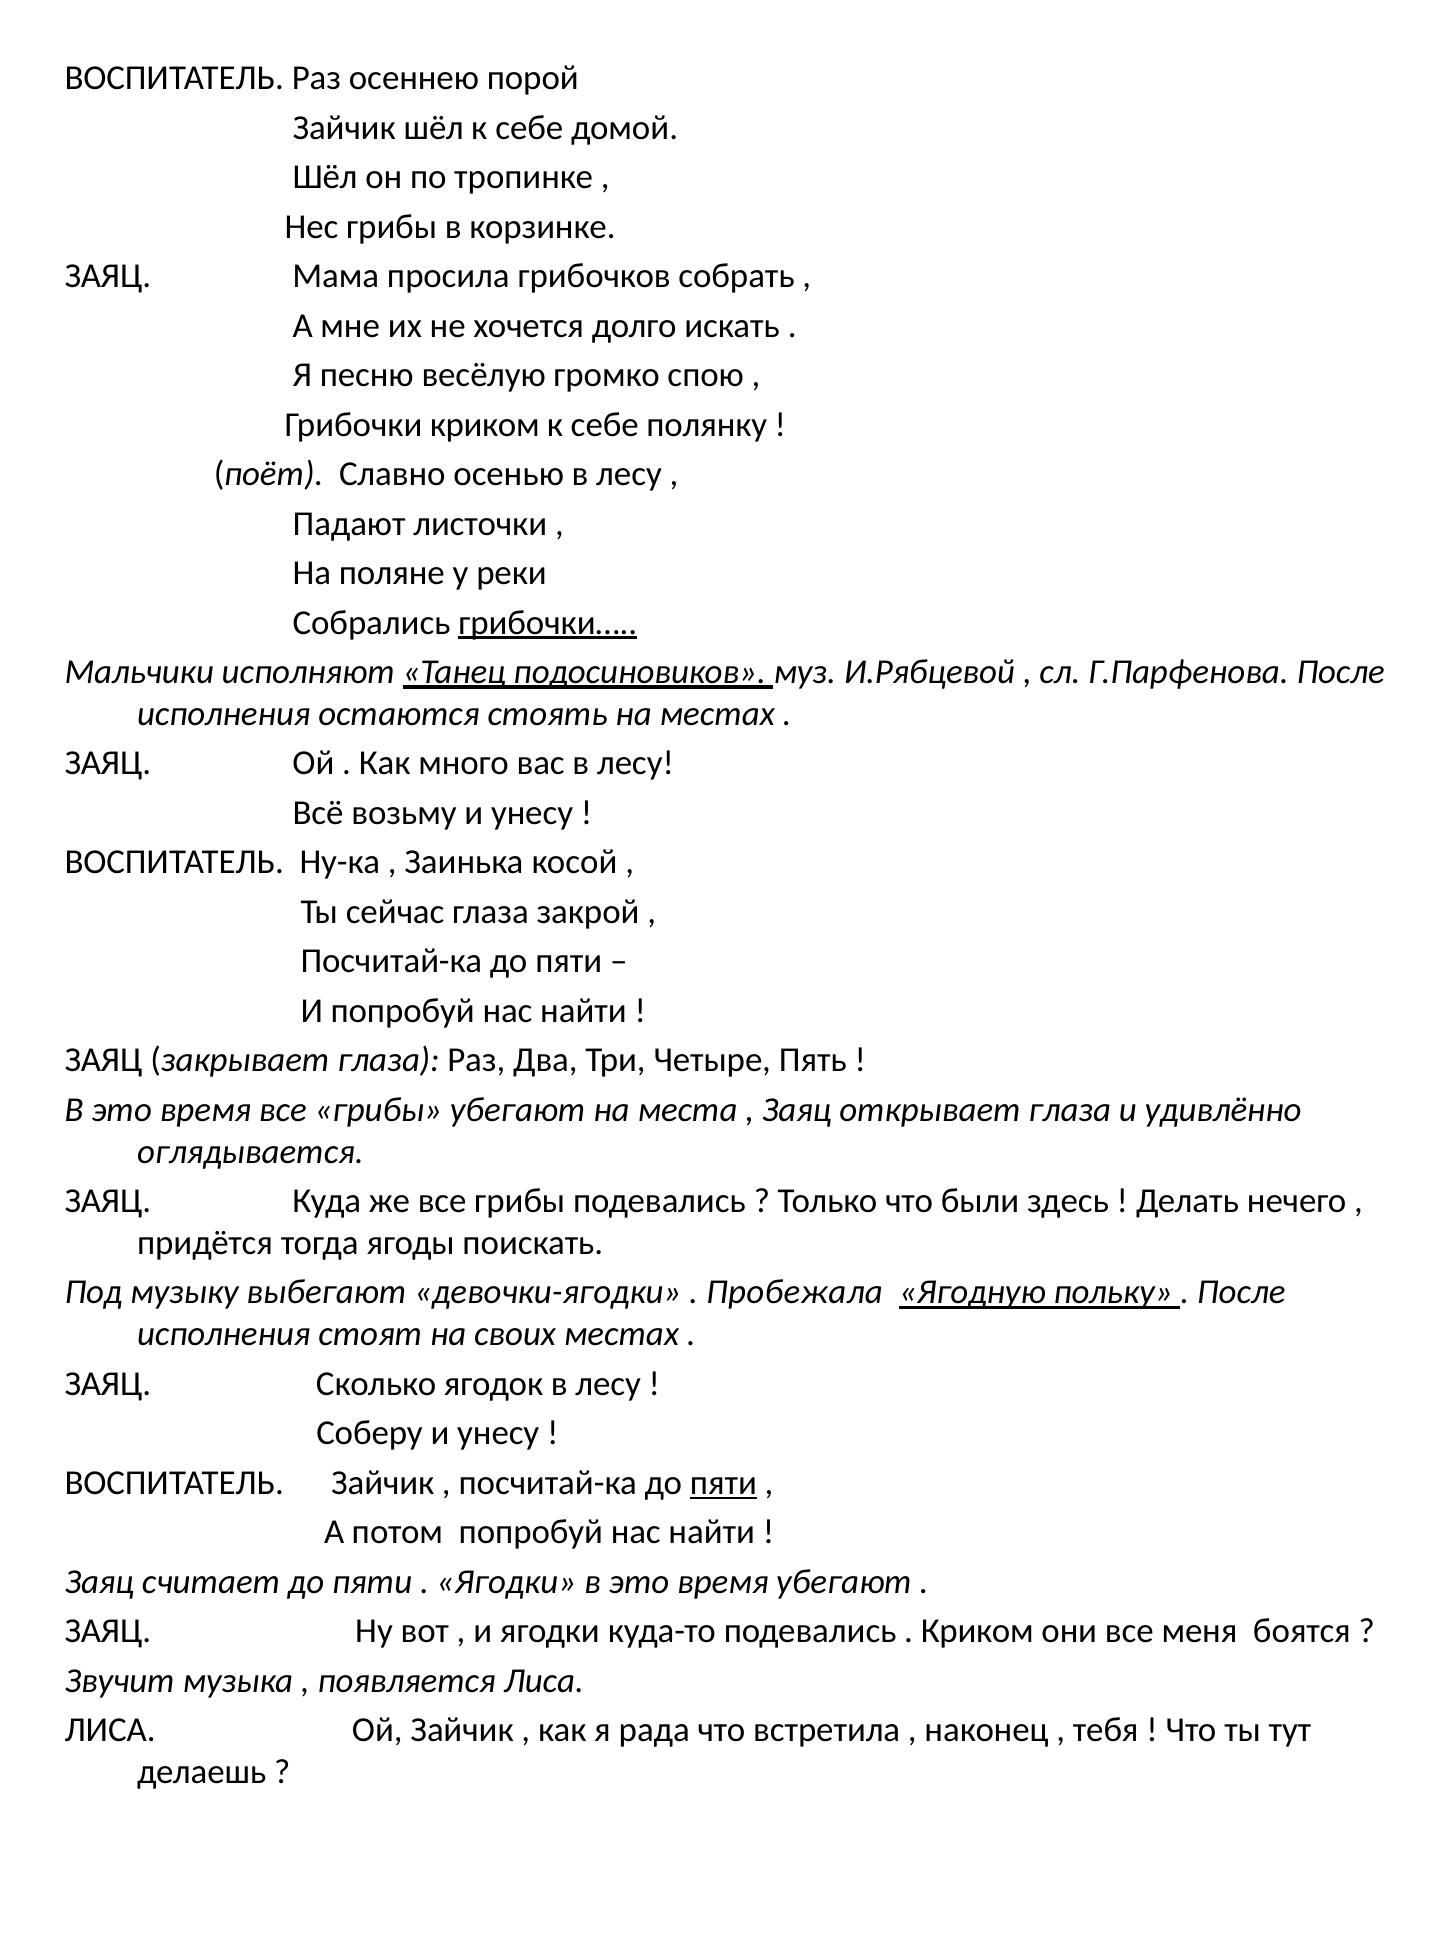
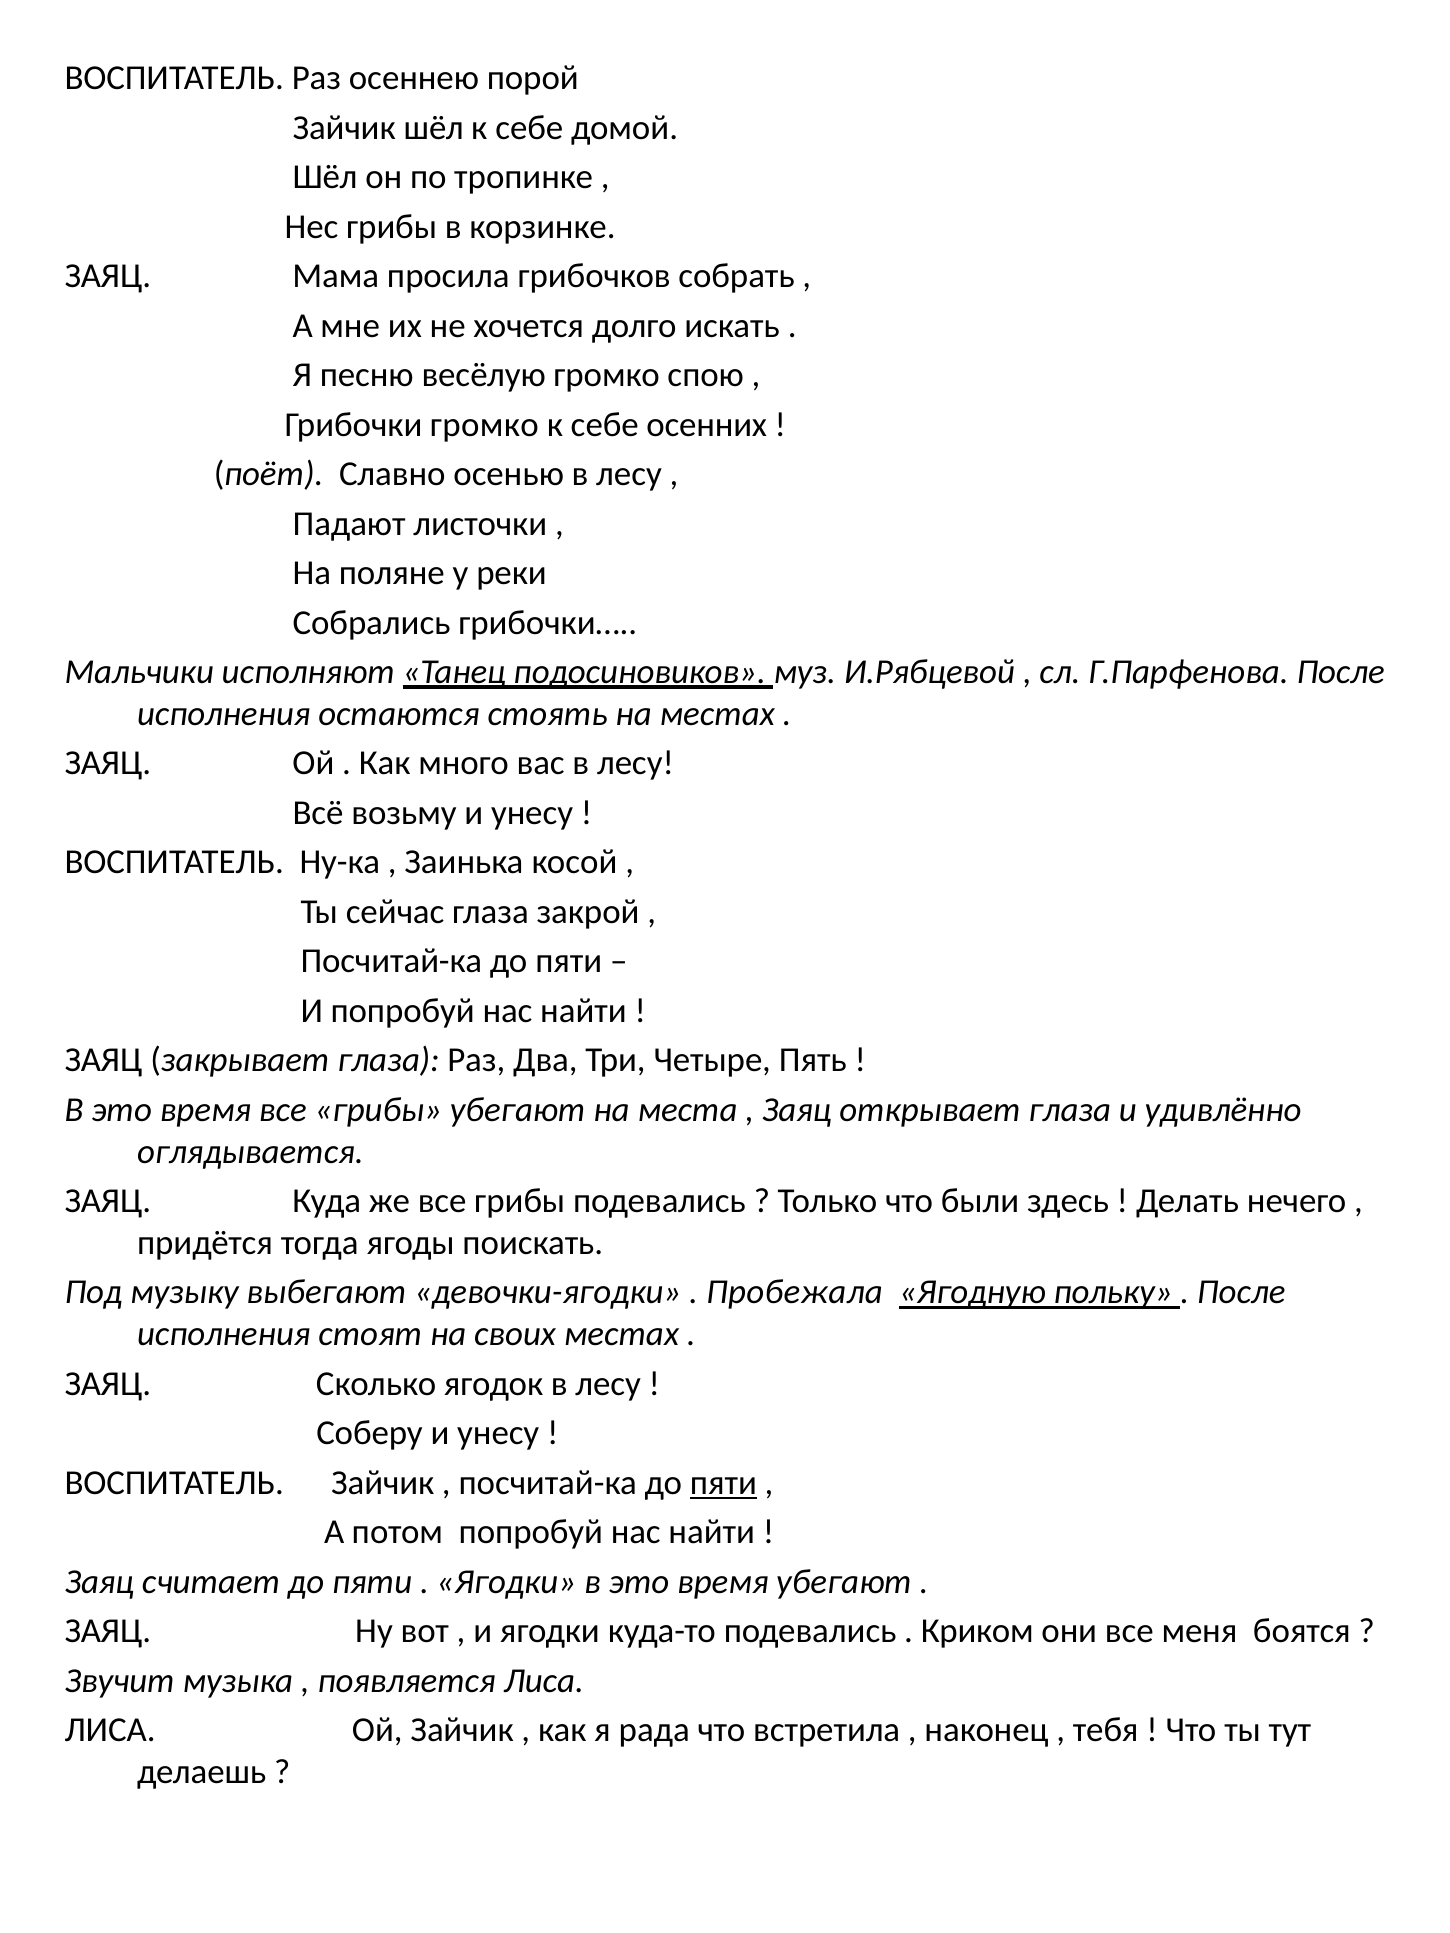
Грибочки криком: криком -> громко
полянку: полянку -> осенних
грибочки… underline: present -> none
